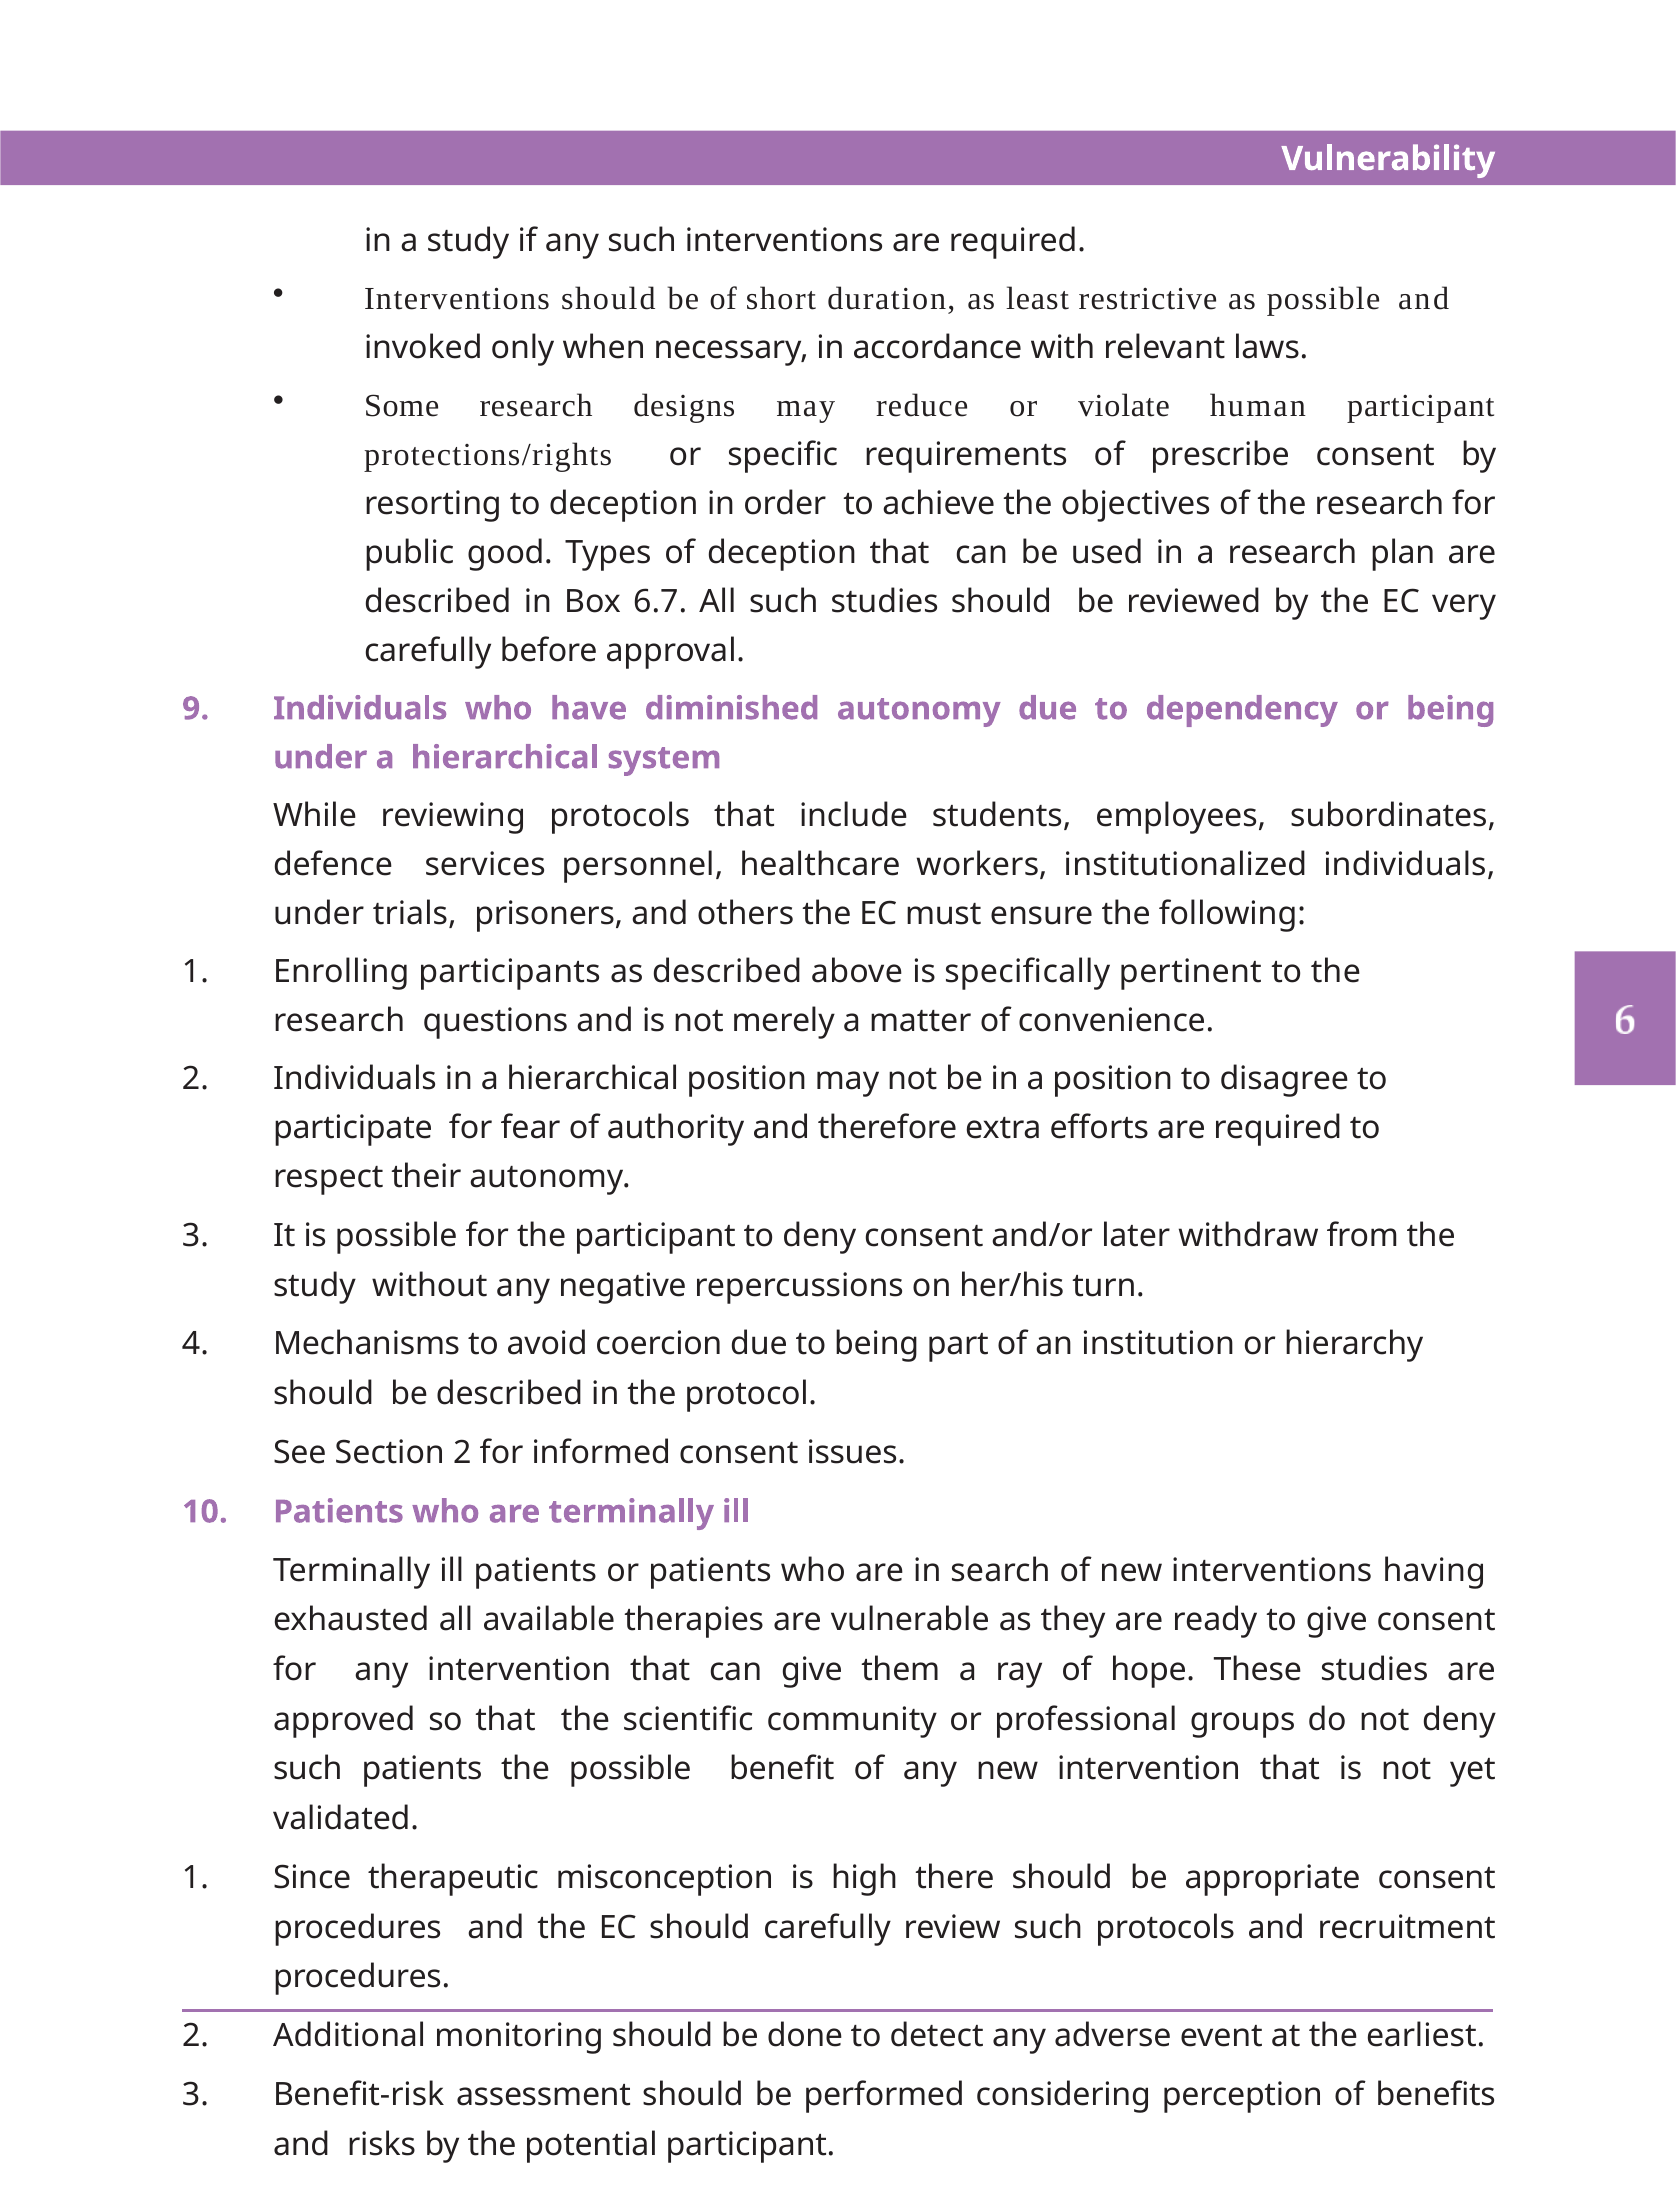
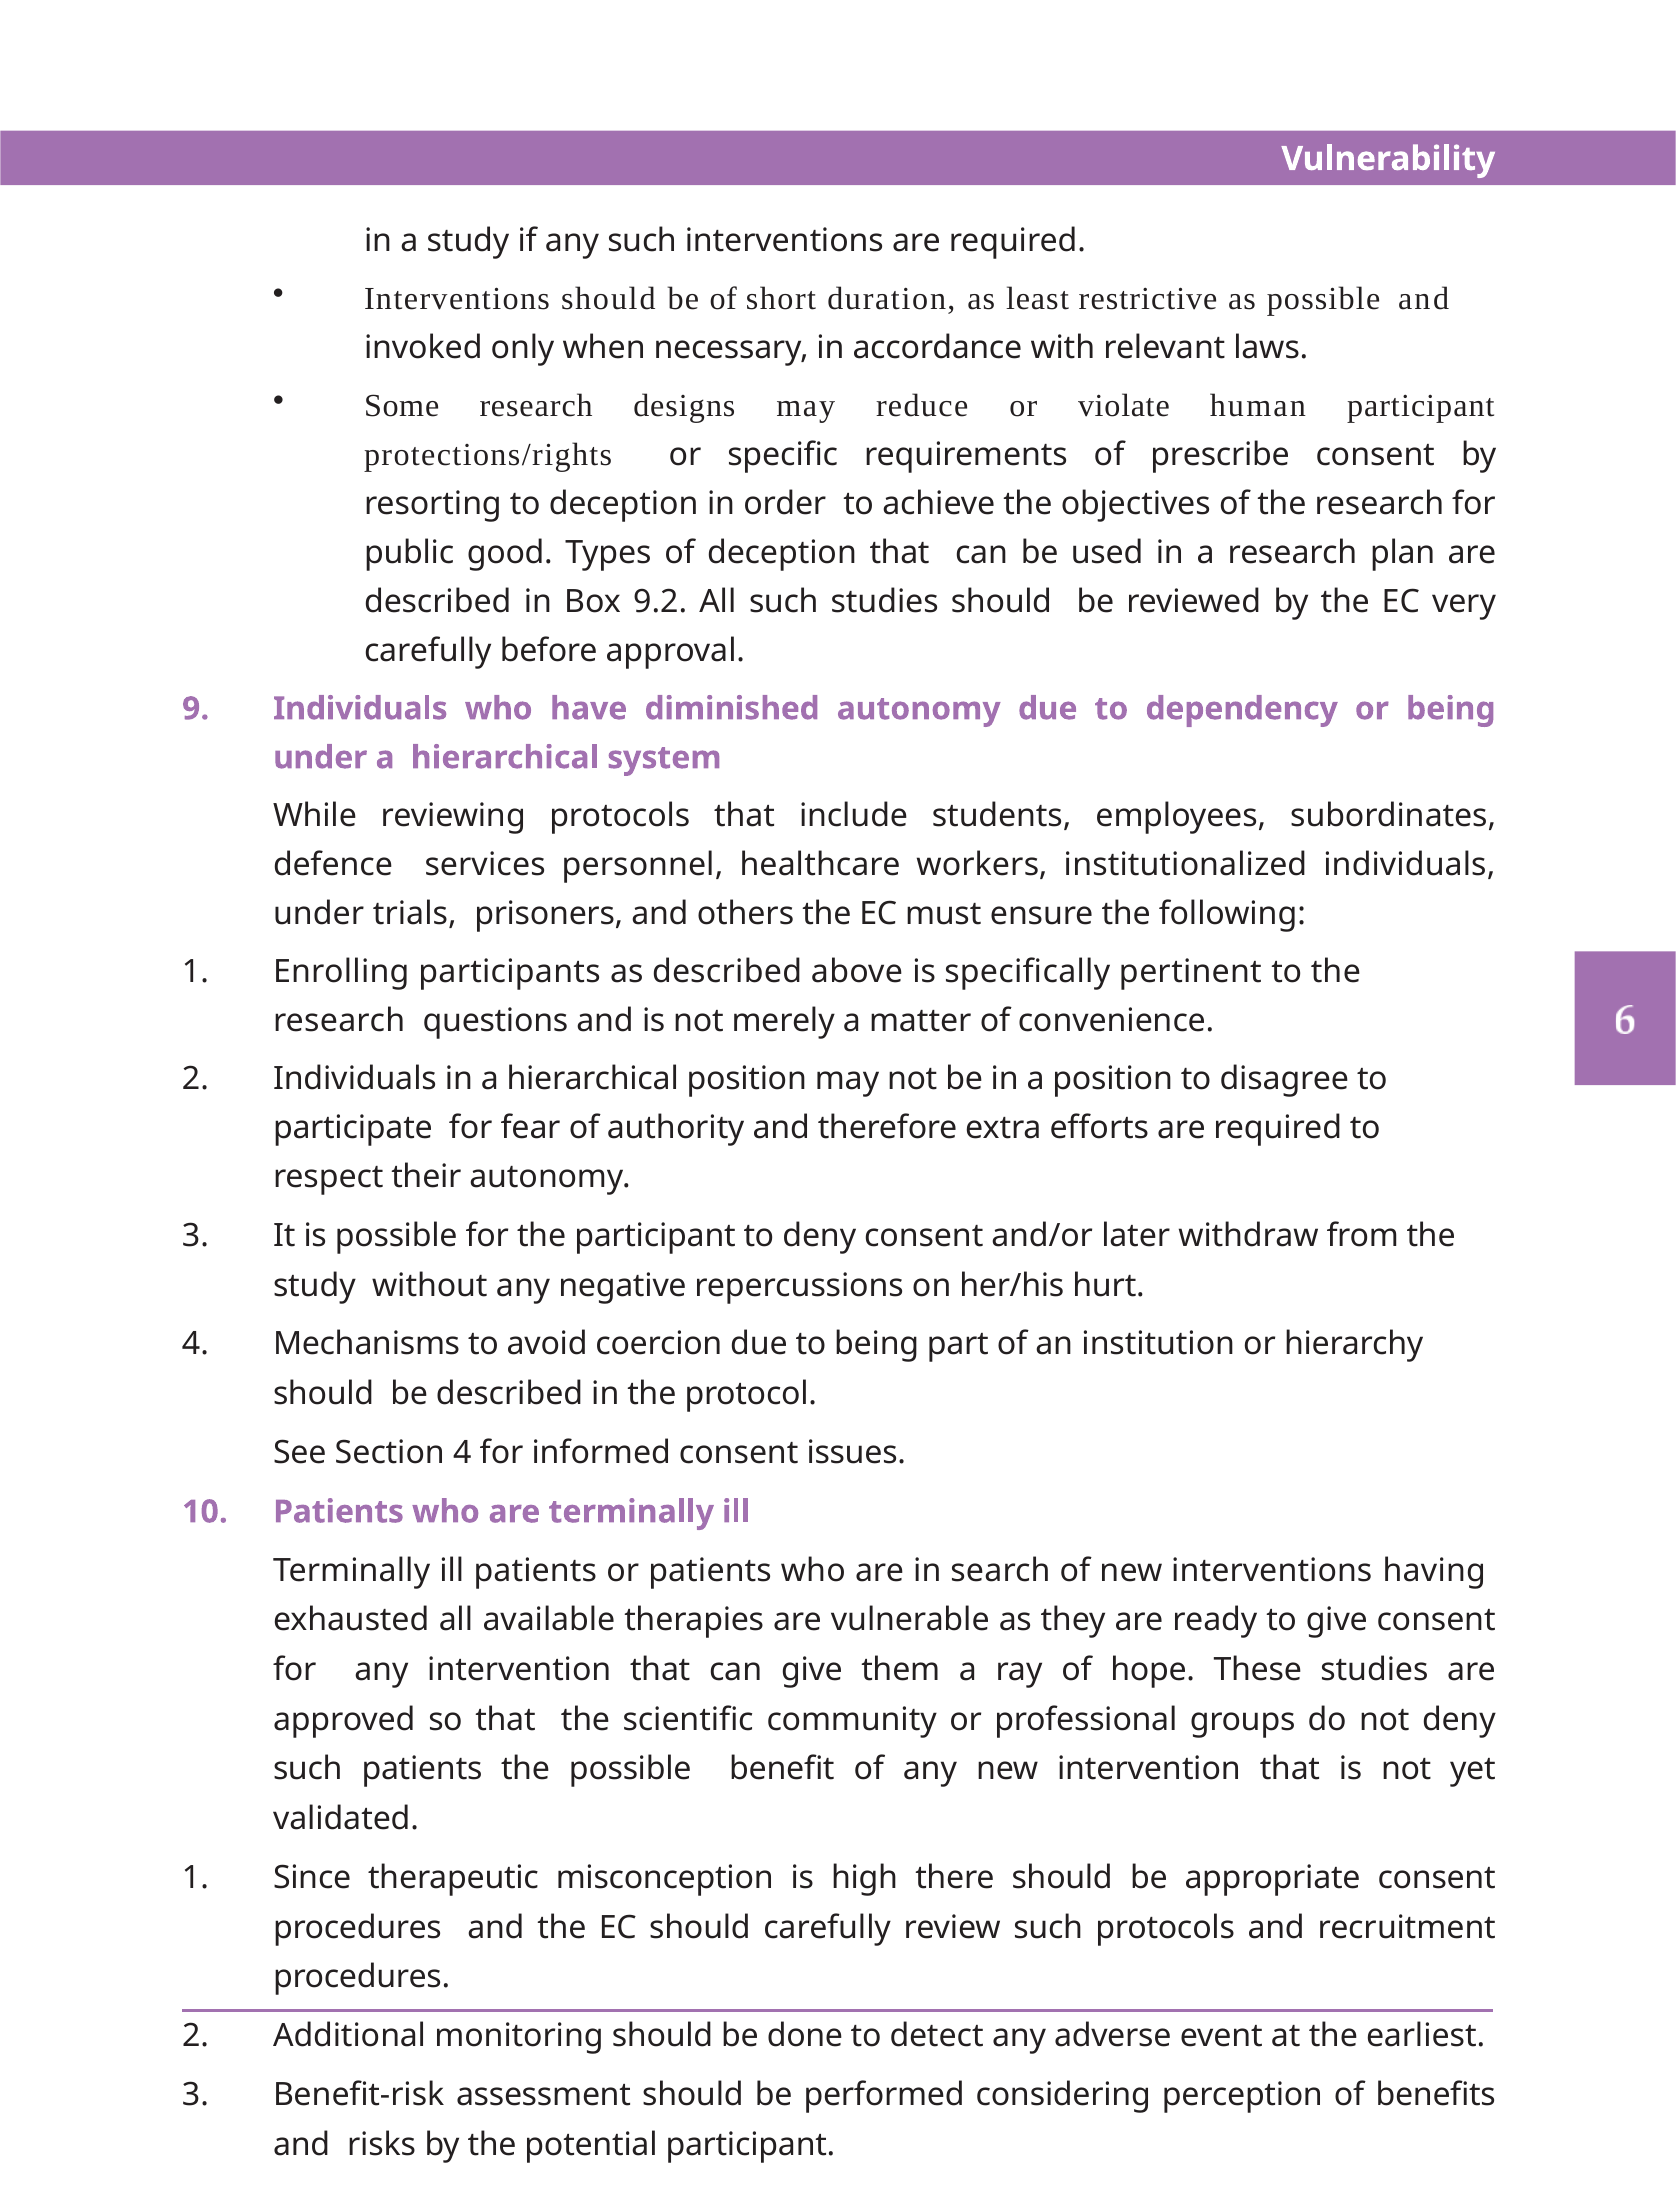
6.7: 6.7 -> 9.2
turn: turn -> hurt
Section 2: 2 -> 4
